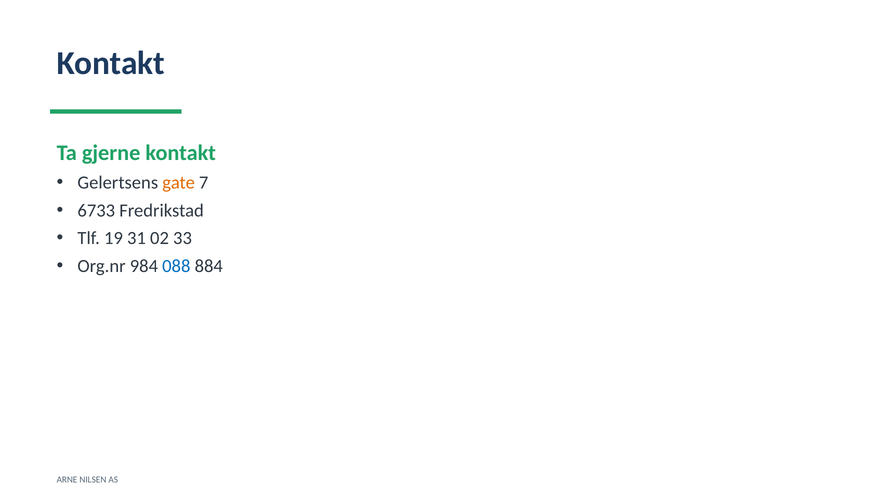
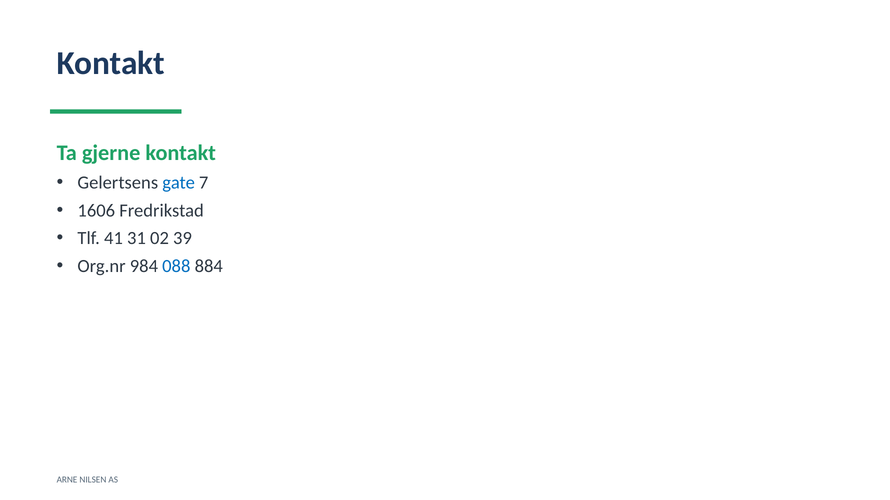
gate colour: orange -> blue
6733: 6733 -> 1606
19: 19 -> 41
33: 33 -> 39
